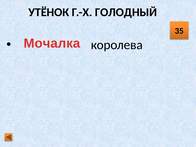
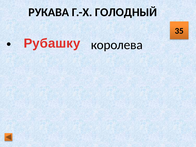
УТЁНОК: УТЁНОК -> РУКАВА
Мочалка: Мочалка -> Рубашку
